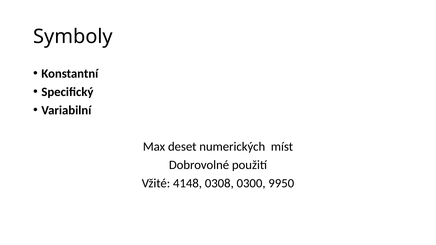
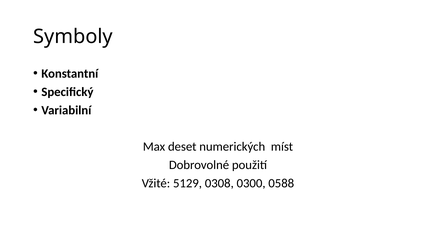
4148: 4148 -> 5129
9950: 9950 -> 0588
